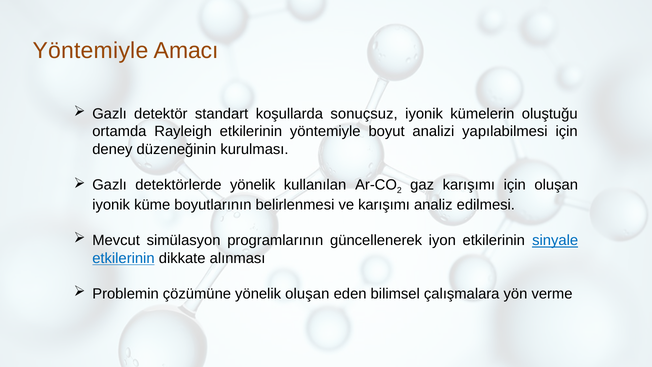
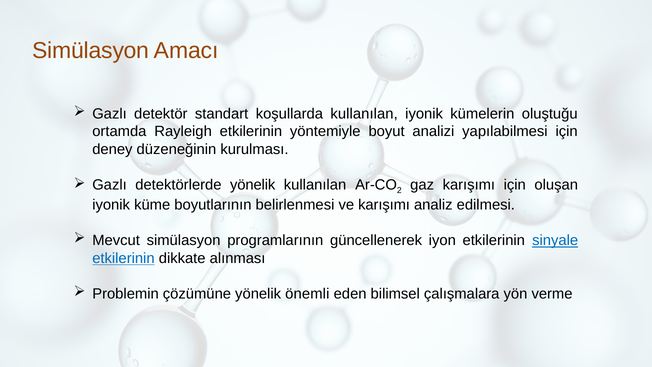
Yöntemiyle at (90, 51): Yöntemiyle -> Simülasyon
koşullarda sonuçsuz: sonuçsuz -> kullanılan
yönelik oluşan: oluşan -> önemli
